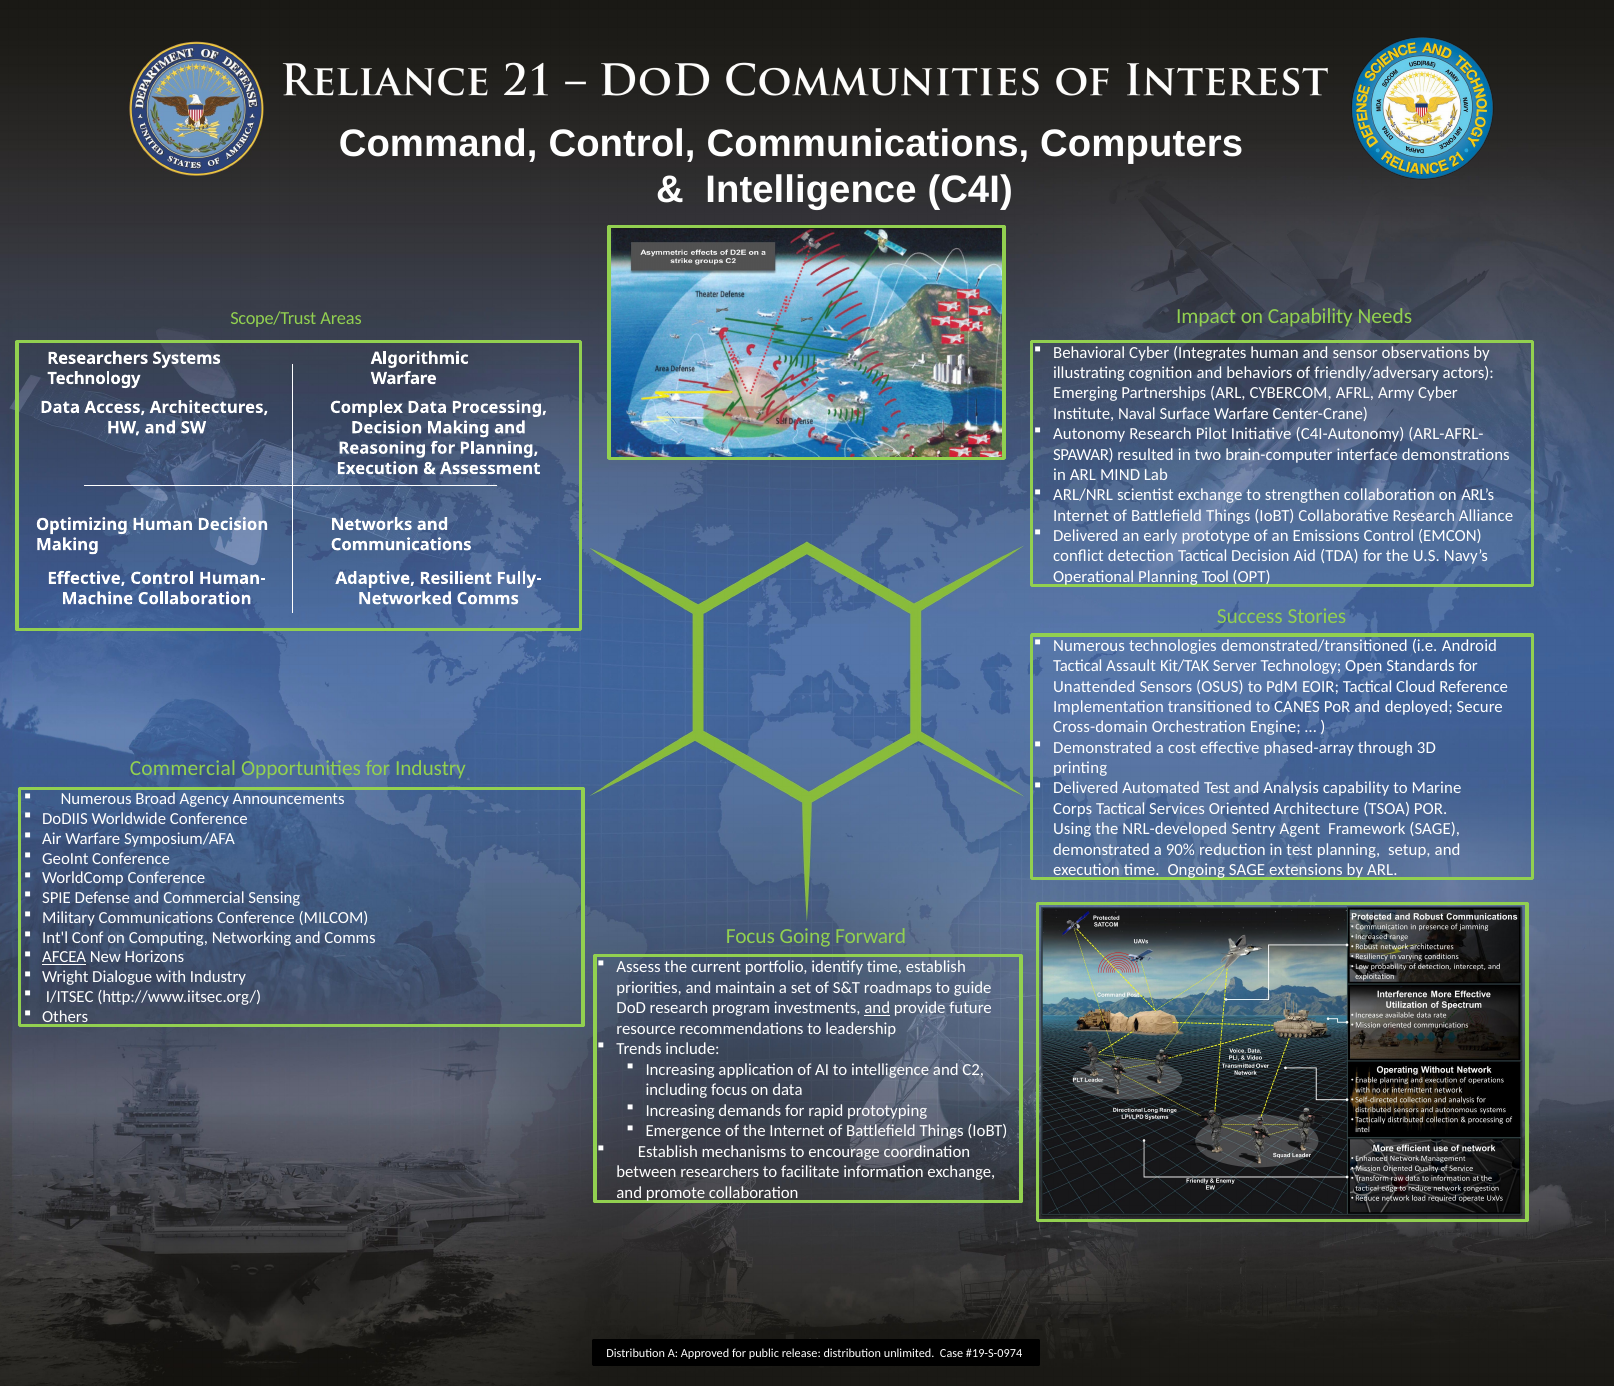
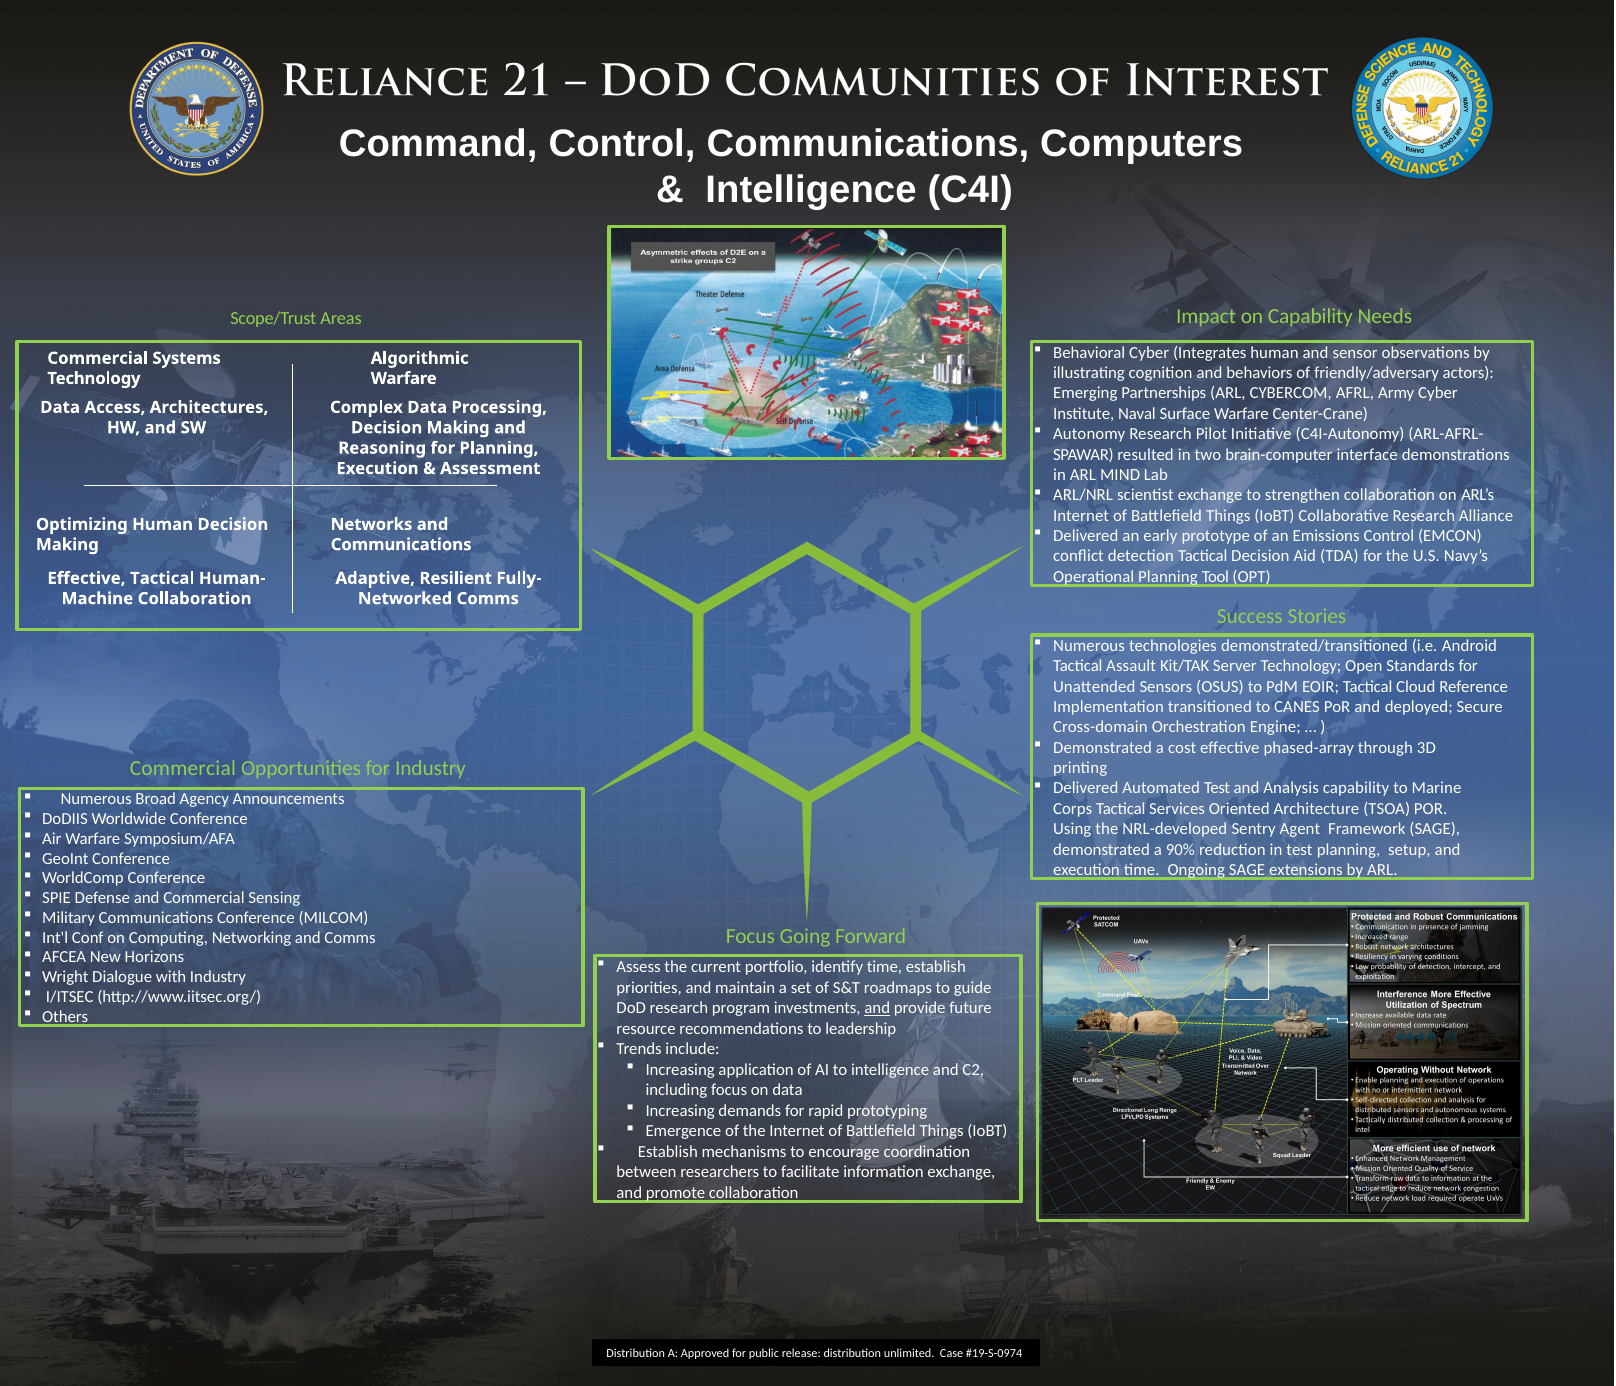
Researchers at (98, 358): Researchers -> Commercial
Effective Control: Control -> Tactical
AFCEA underline: present -> none
